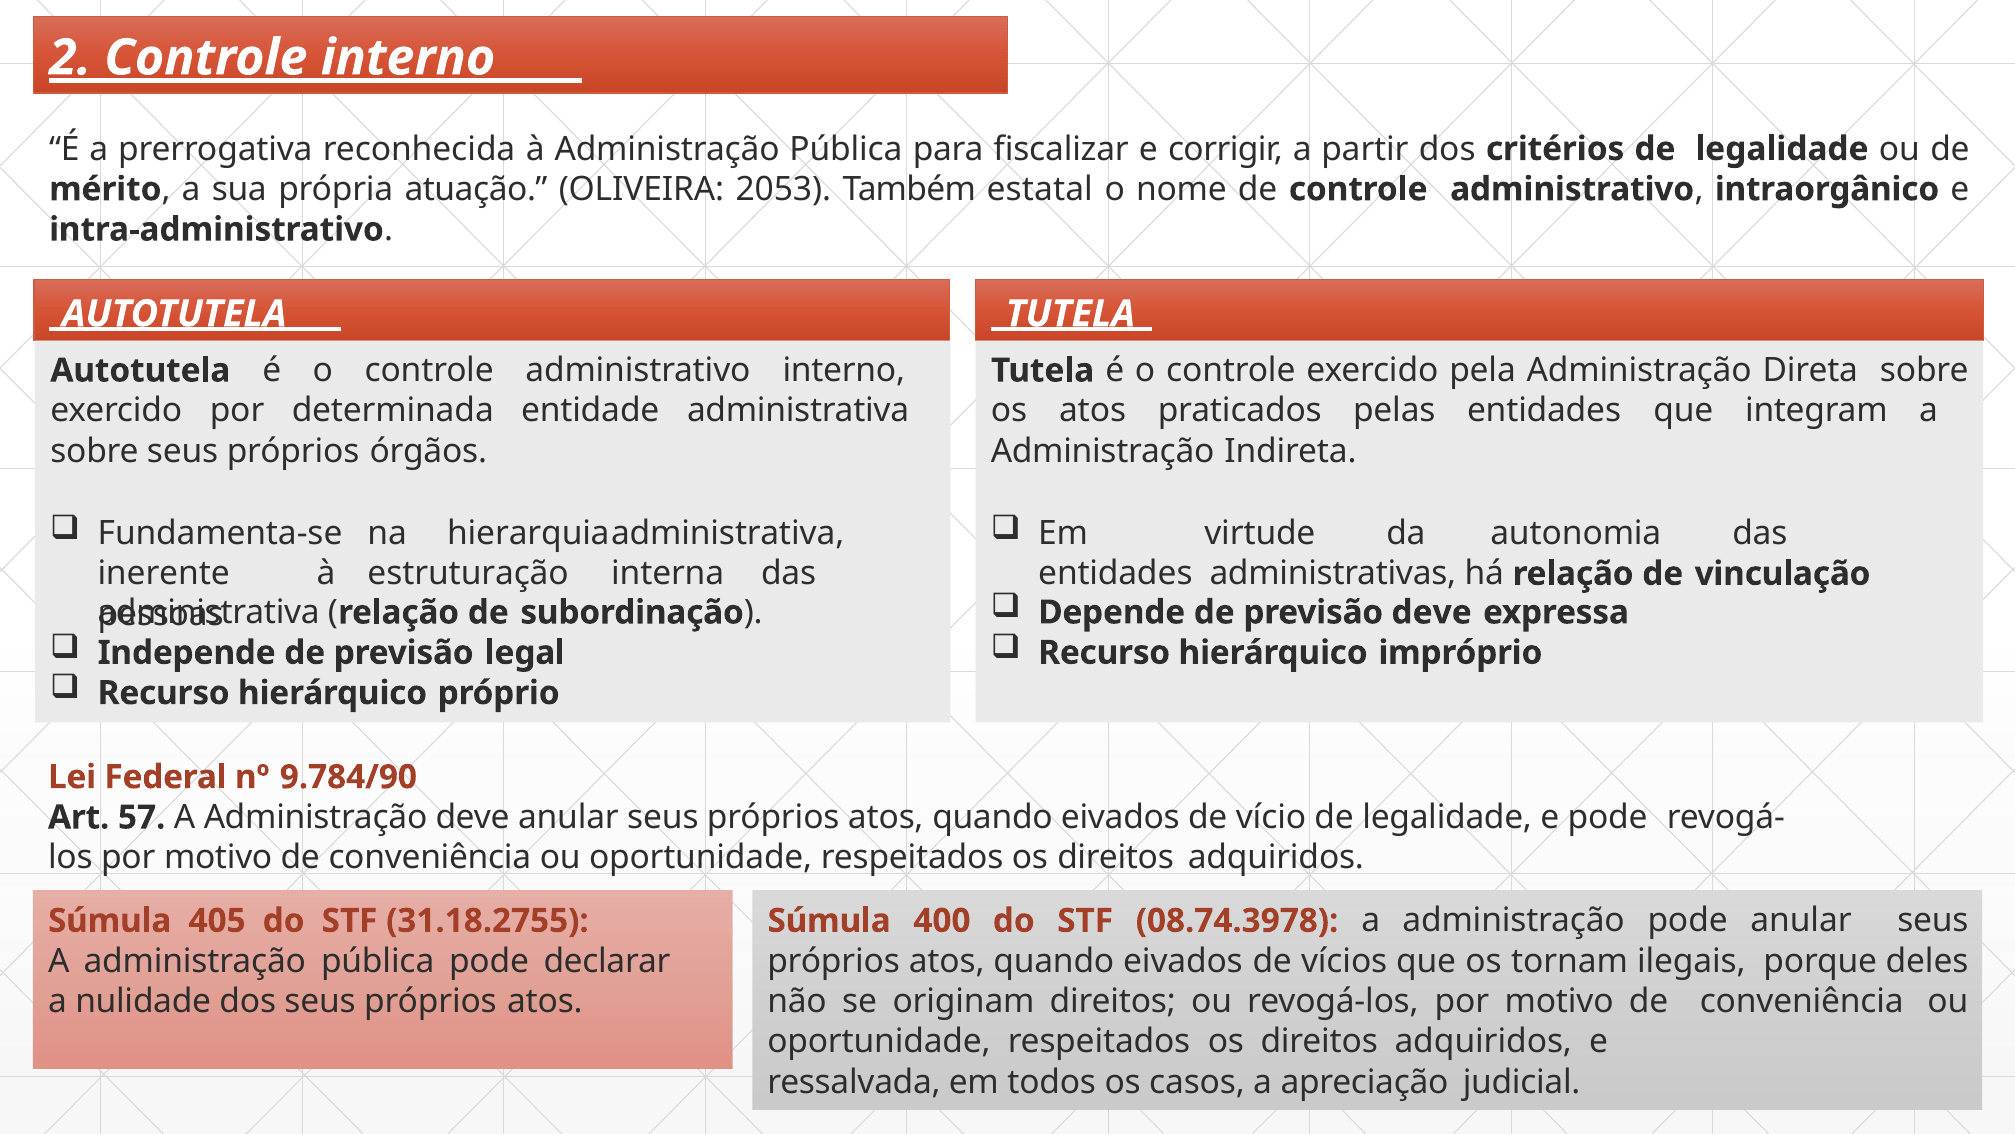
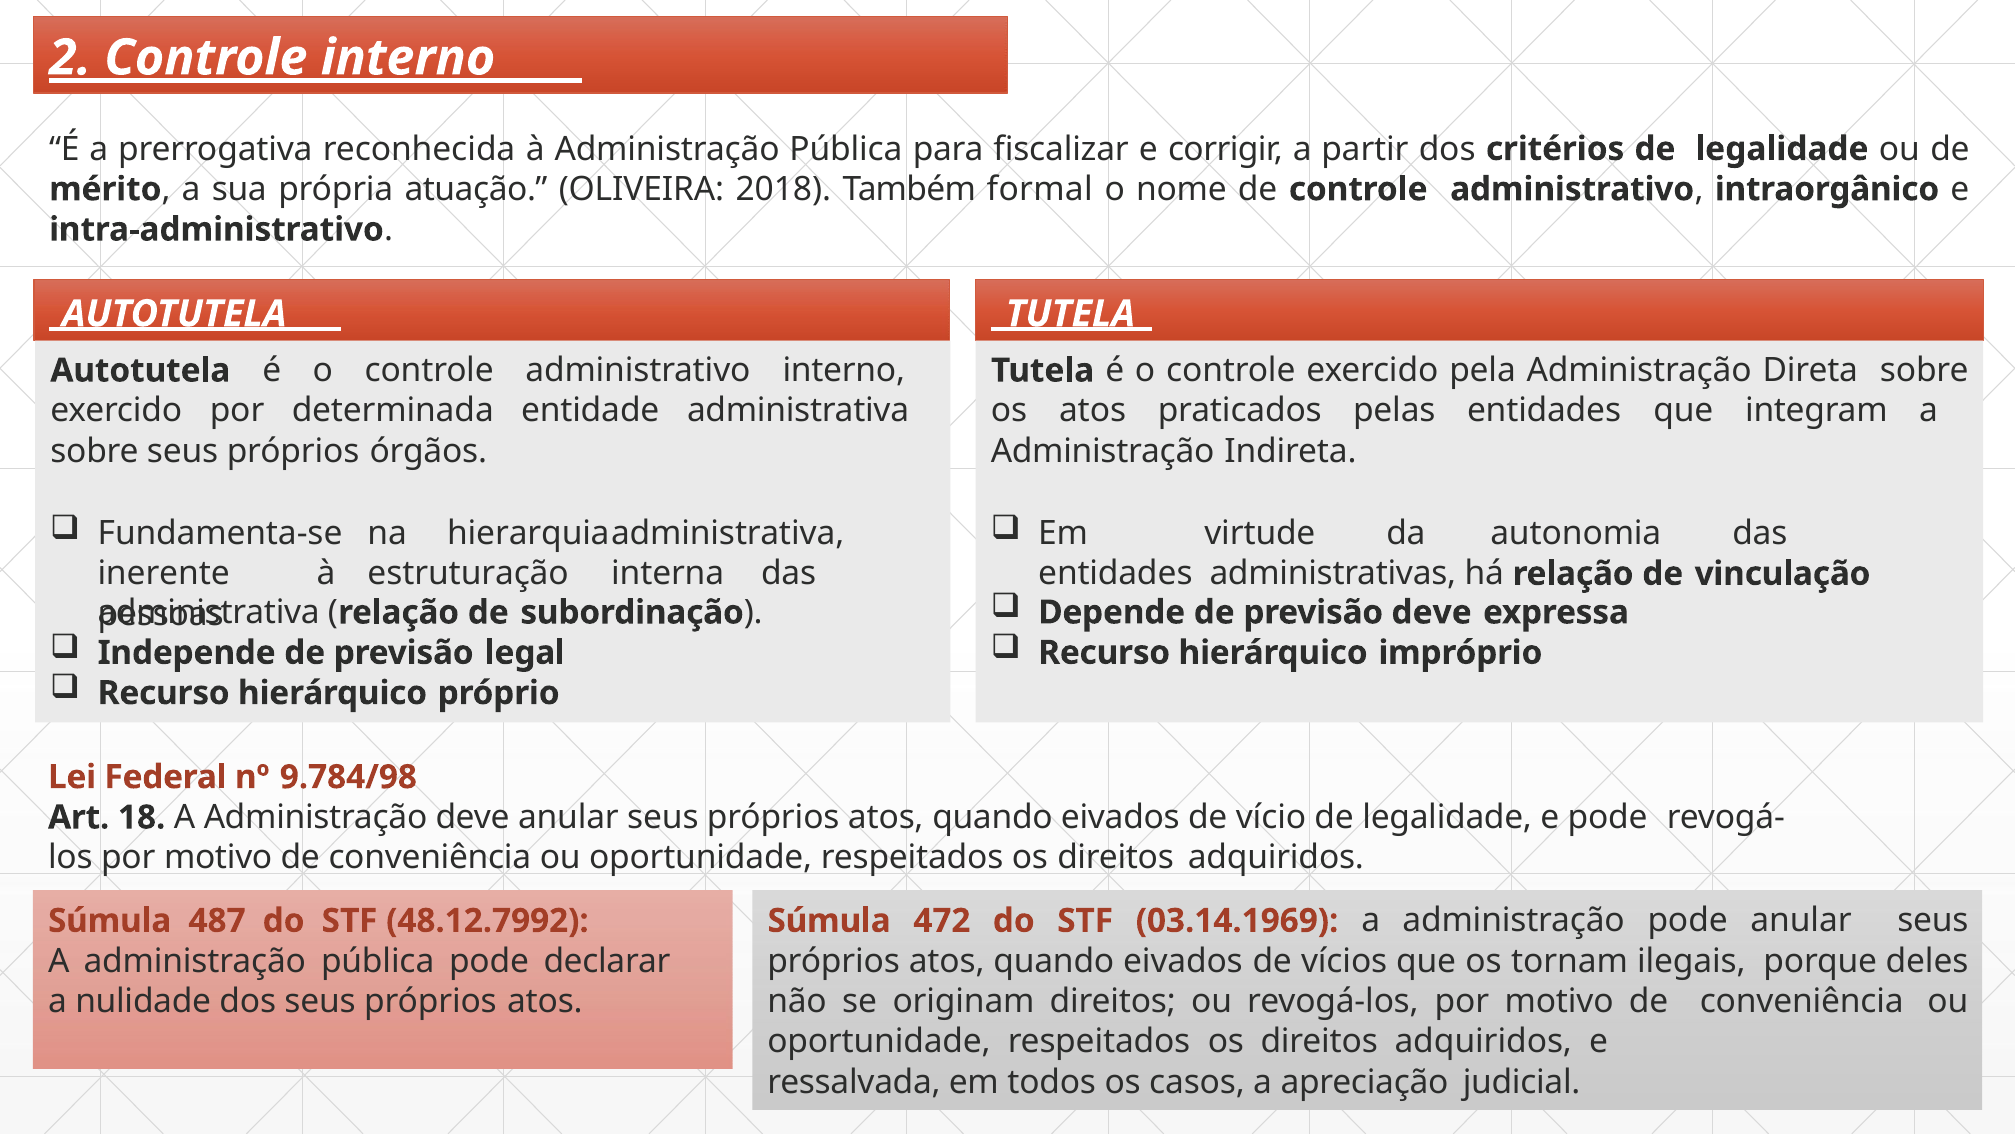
2053: 2053 -> 2018
estatal: estatal -> formal
9.784/90: 9.784/90 -> 9.784/98
57: 57 -> 18
405: 405 -> 487
31.18.2755: 31.18.2755 -> 48.12.7992
400: 400 -> 472
08.74.3978: 08.74.3978 -> 03.14.1969
